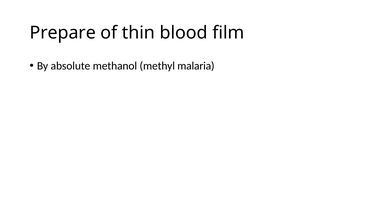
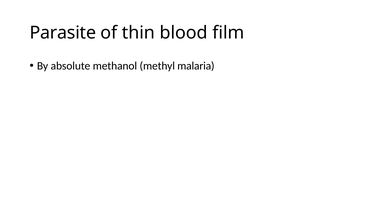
Prepare: Prepare -> Parasite
